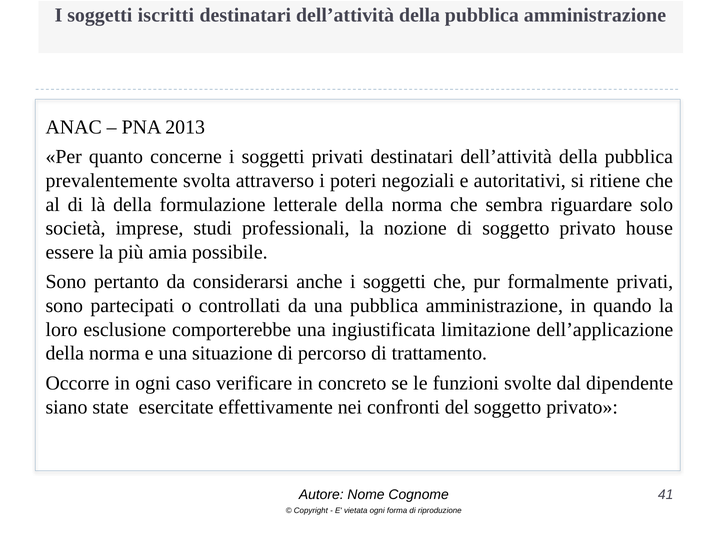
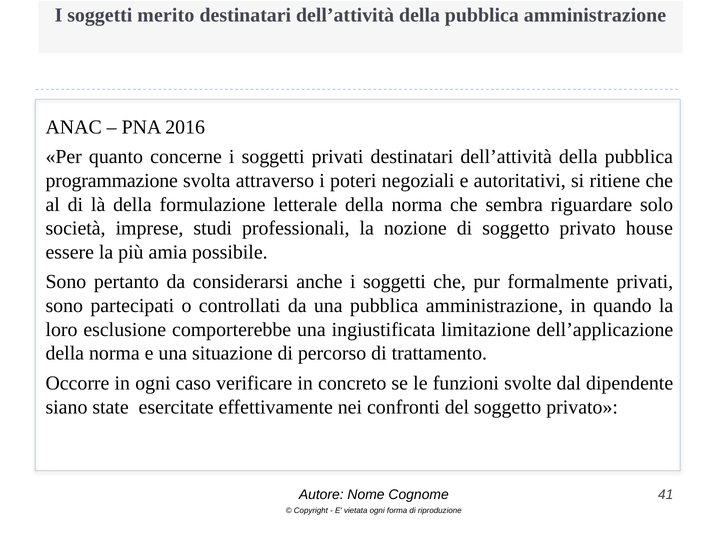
iscritti: iscritti -> merito
2013: 2013 -> 2016
prevalentemente: prevalentemente -> programmazione
